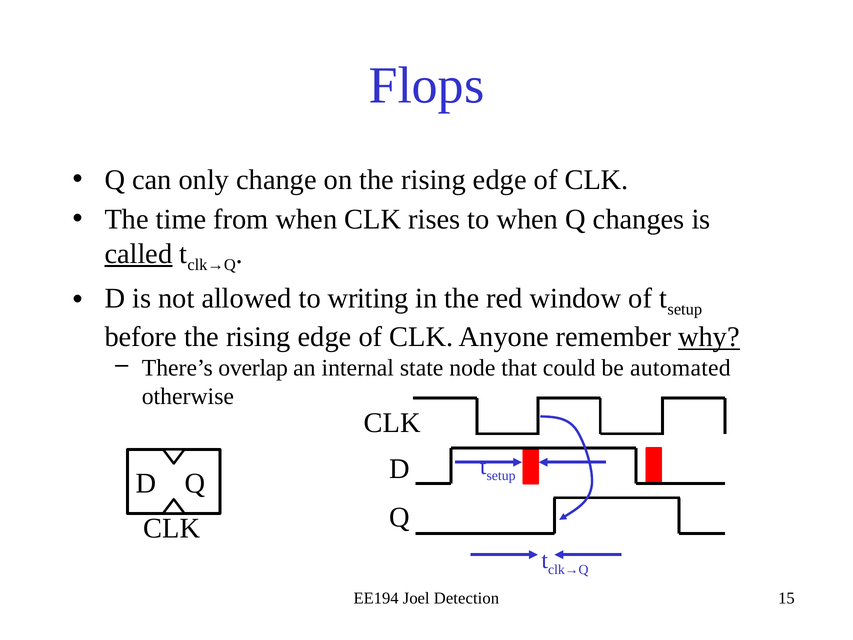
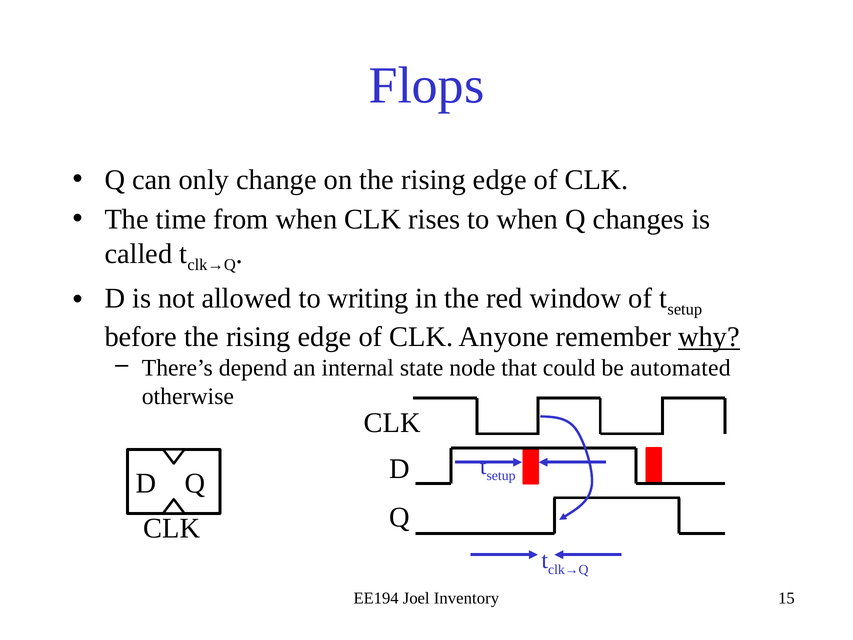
called underline: present -> none
overlap: overlap -> depend
Detection: Detection -> Inventory
